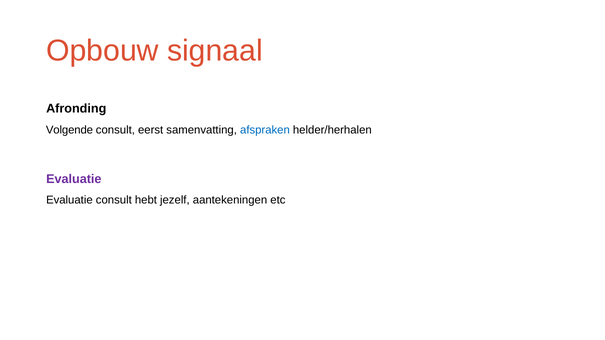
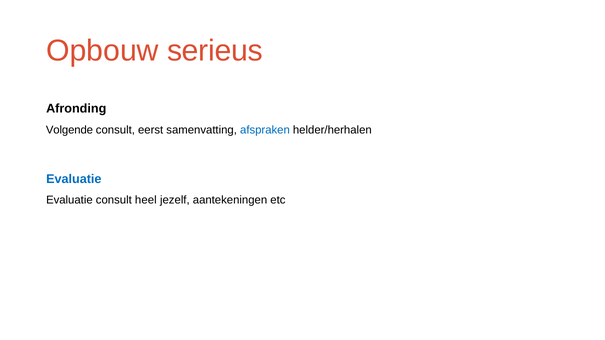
signaal: signaal -> serieus
Evaluatie at (74, 179) colour: purple -> blue
hebt: hebt -> heel
